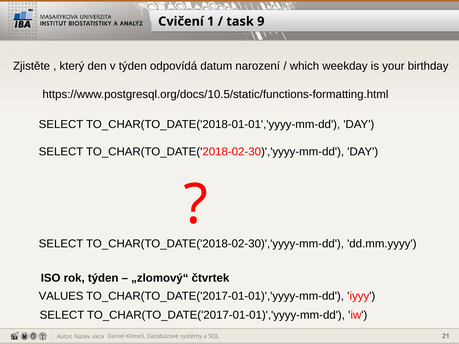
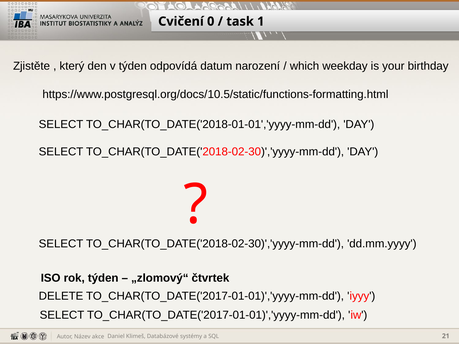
1: 1 -> 0
9: 9 -> 1
VALUES: VALUES -> DELETE
